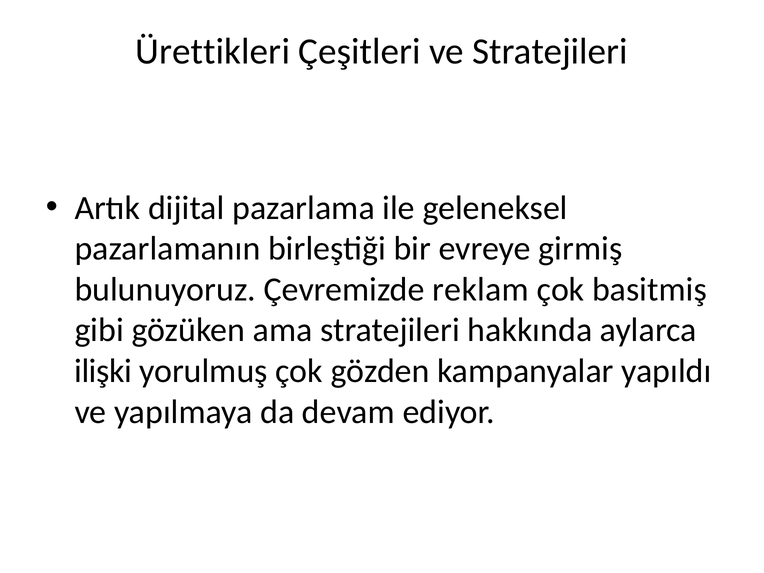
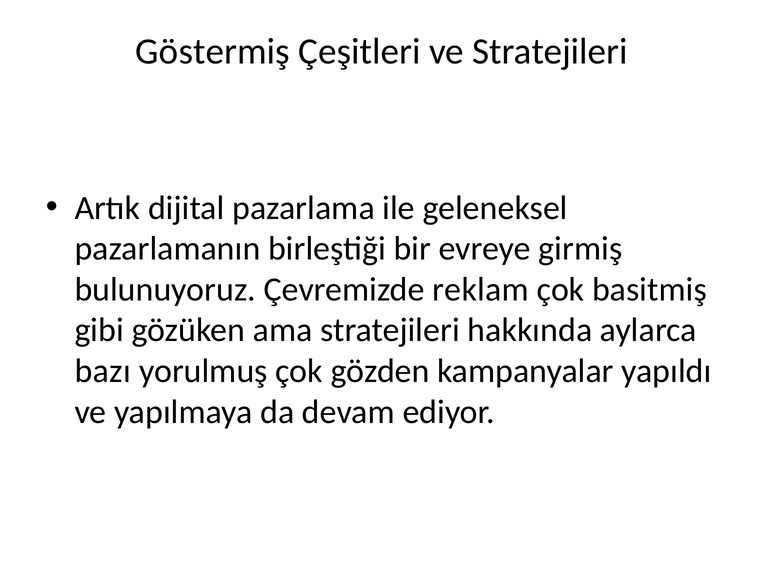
Ürettikleri: Ürettikleri -> Göstermiş
ilişki: ilişki -> bazı
